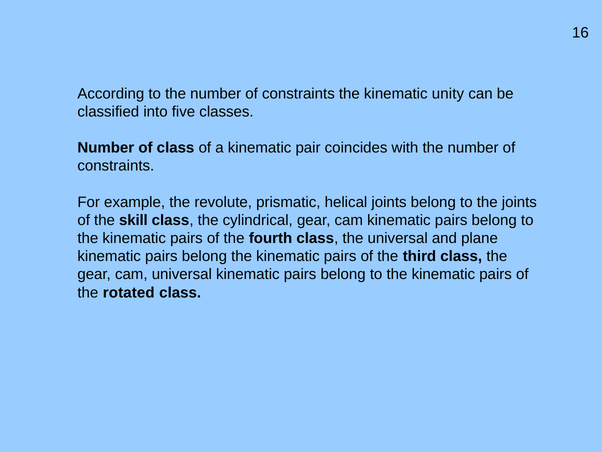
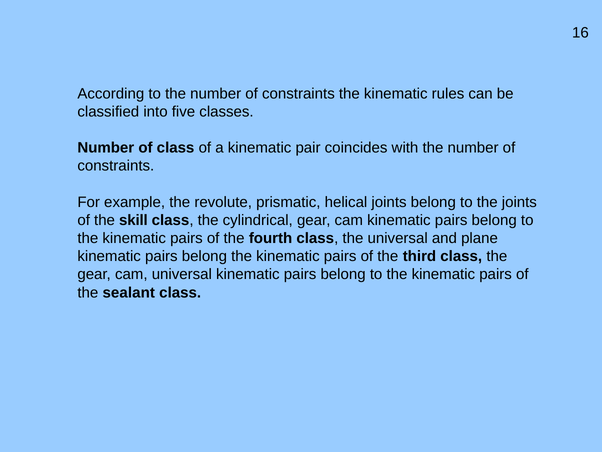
unity: unity -> rules
rotated: rotated -> sealant
